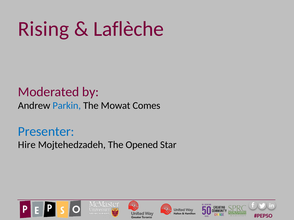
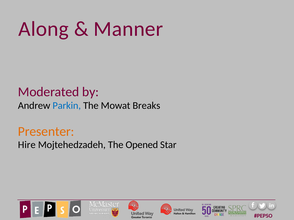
Rising: Rising -> Along
Laflèche: Laflèche -> Manner
Comes: Comes -> Breaks
Presenter colour: blue -> orange
